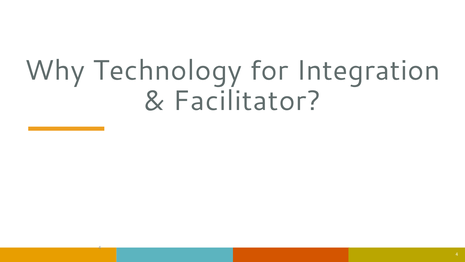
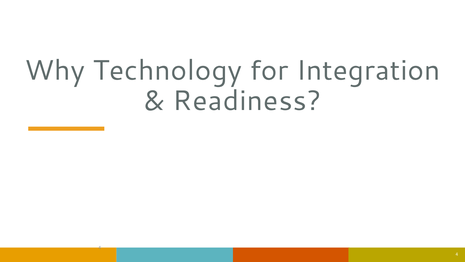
Facilitator: Facilitator -> Readiness
